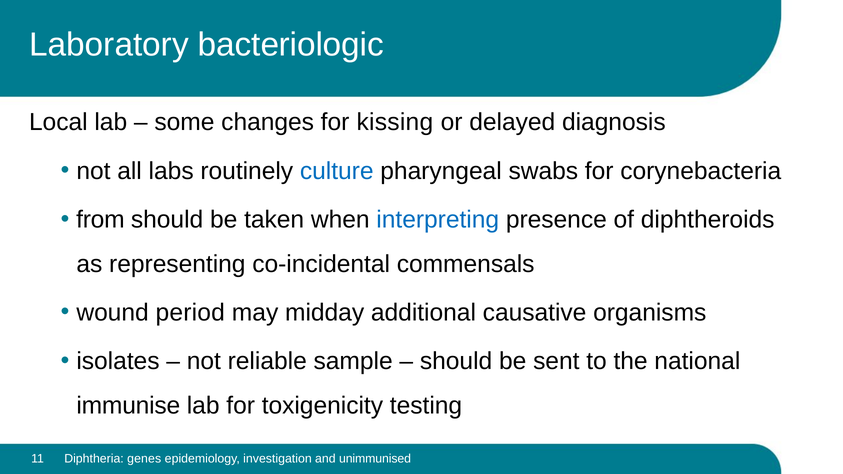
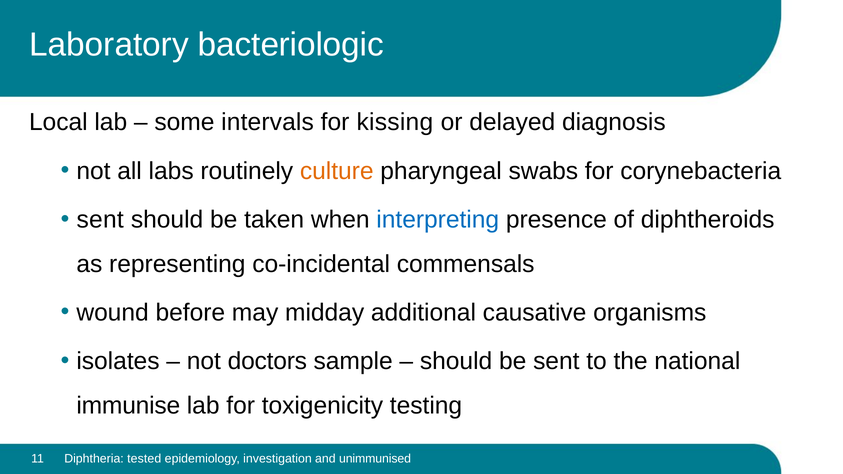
changes: changes -> intervals
culture colour: blue -> orange
from at (100, 220): from -> sent
period: period -> before
reliable: reliable -> doctors
genes: genes -> tested
